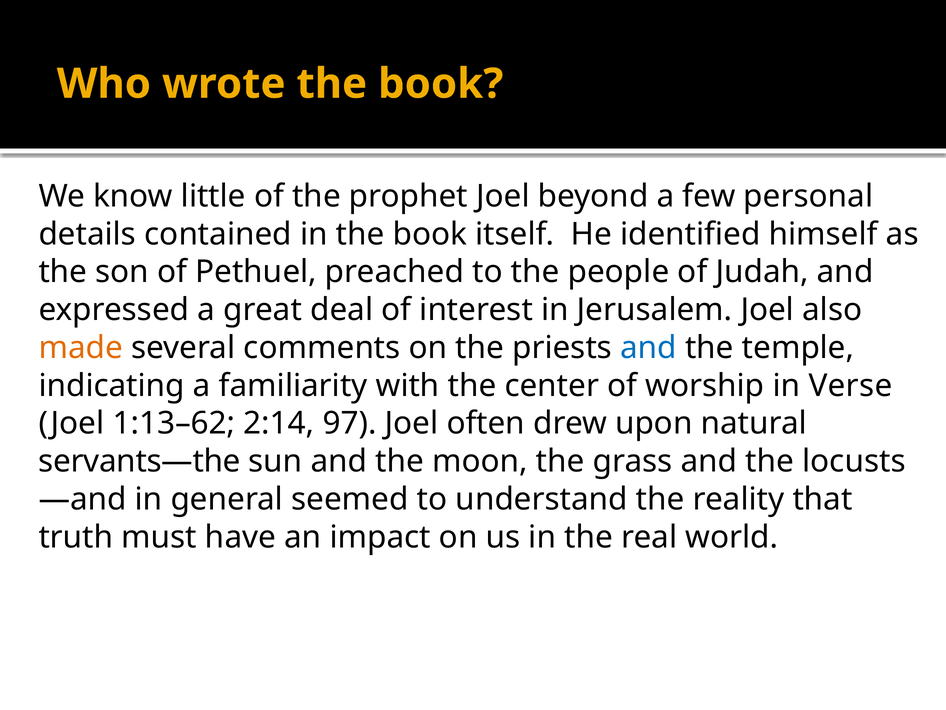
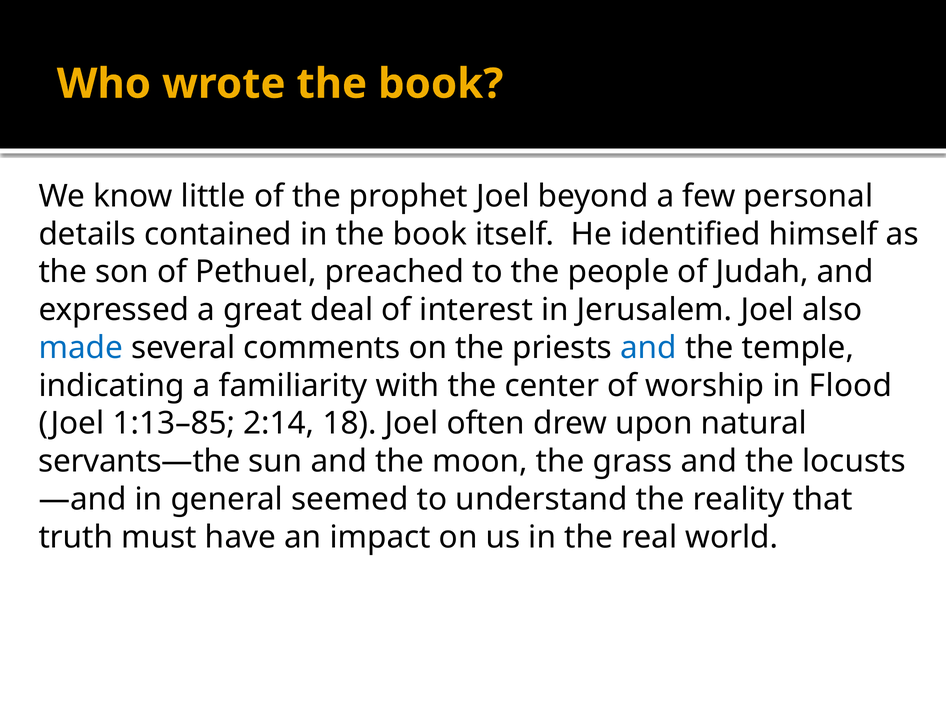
made colour: orange -> blue
Verse: Verse -> Flood
1:13–62: 1:13–62 -> 1:13–85
97: 97 -> 18
